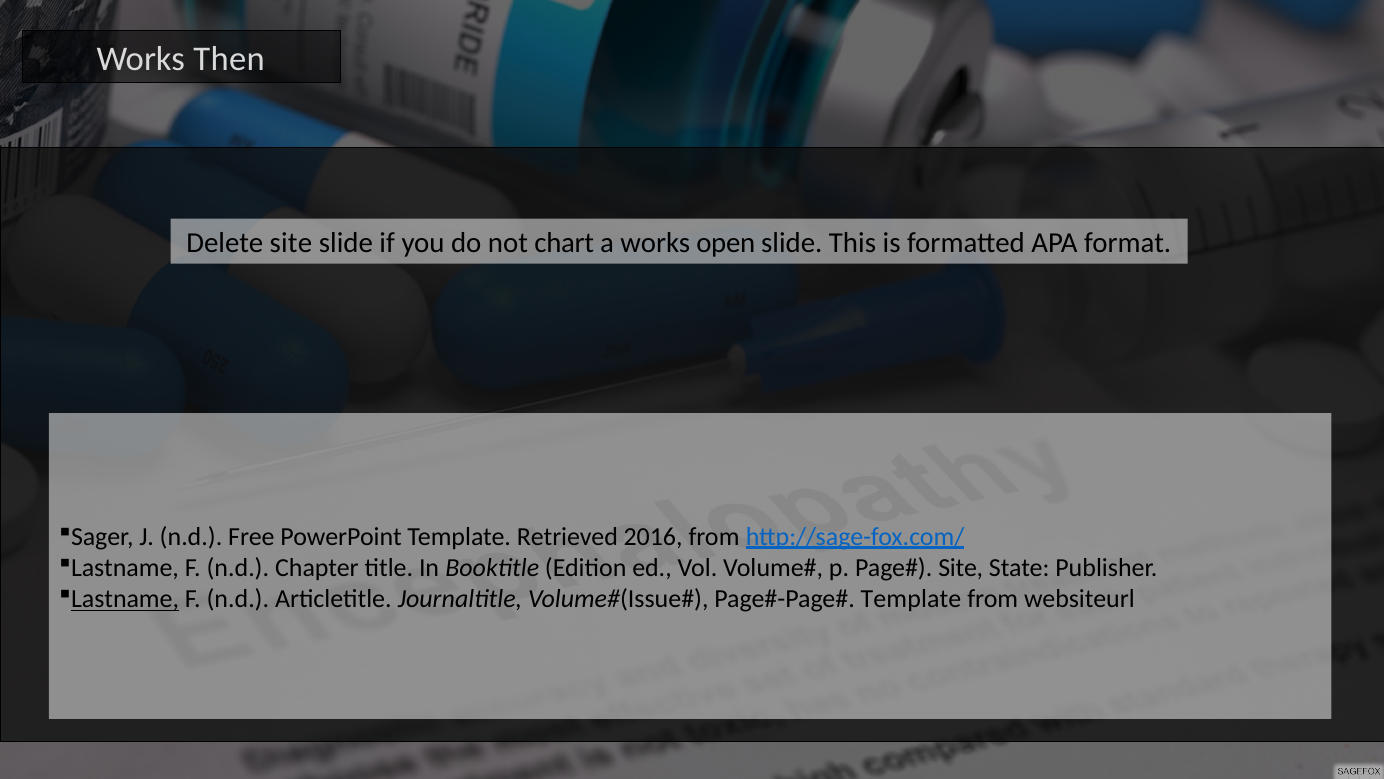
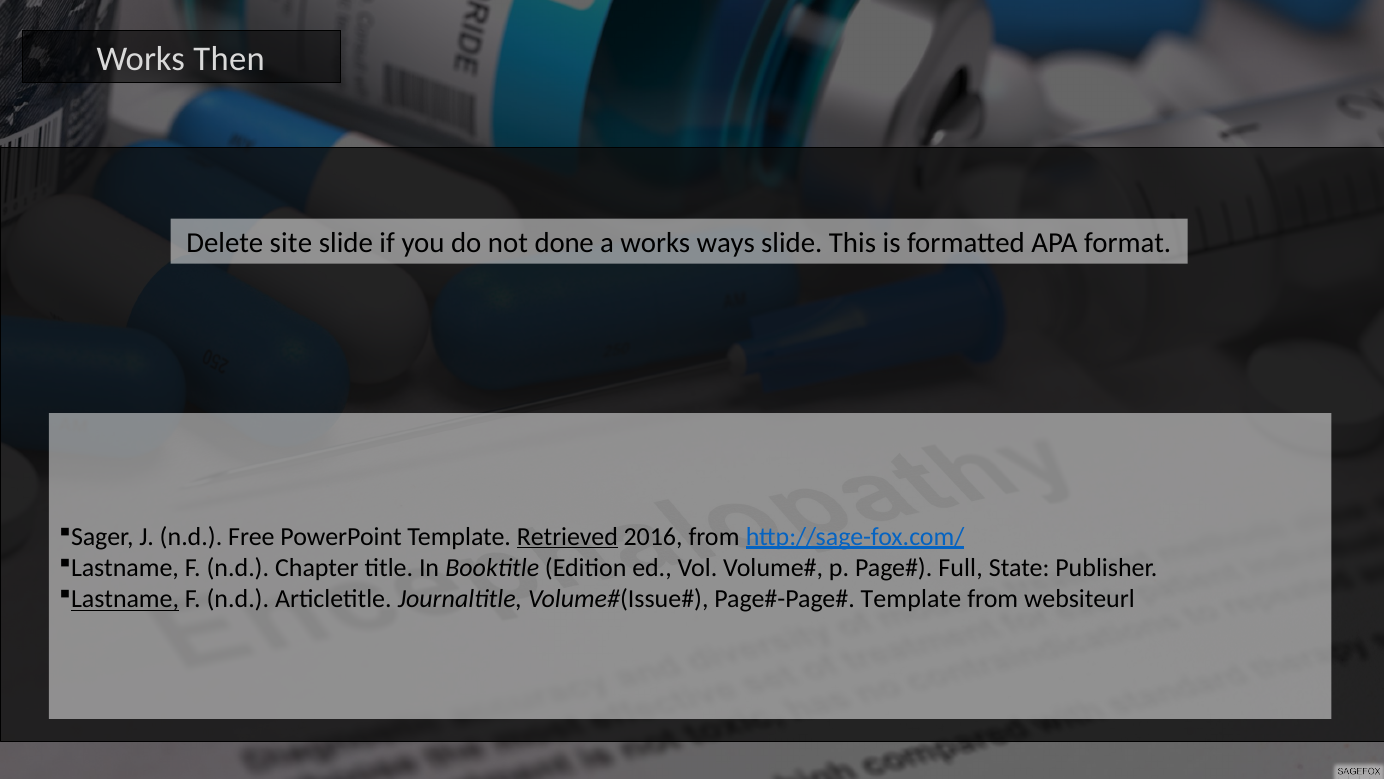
chart: chart -> done
open: open -> ways
Retrieved underline: none -> present
Site at (961, 568): Site -> Full
